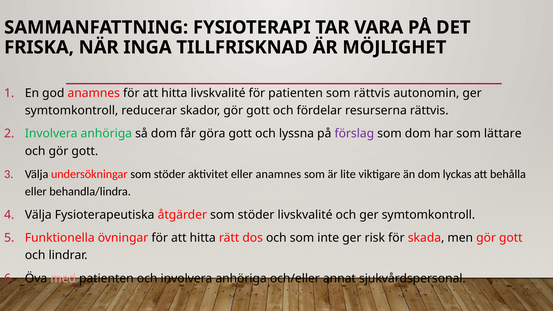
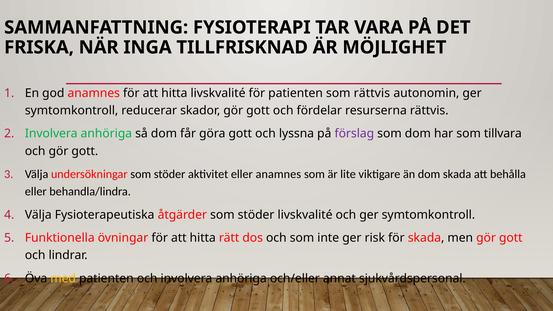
lättare: lättare -> tillvara
dom lyckas: lyckas -> skada
med colour: pink -> yellow
